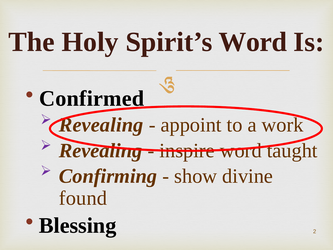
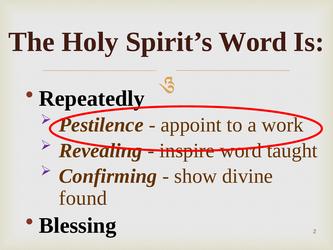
Confirmed: Confirmed -> Repeatedly
Revealing at (101, 125): Revealing -> Pestilence
